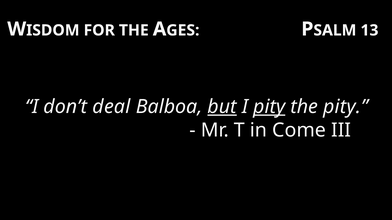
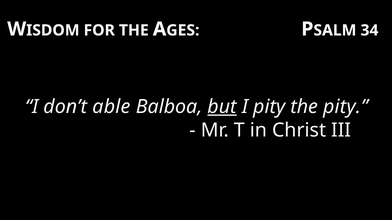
13: 13 -> 34
deal: deal -> able
pity at (269, 107) underline: present -> none
Come: Come -> Christ
